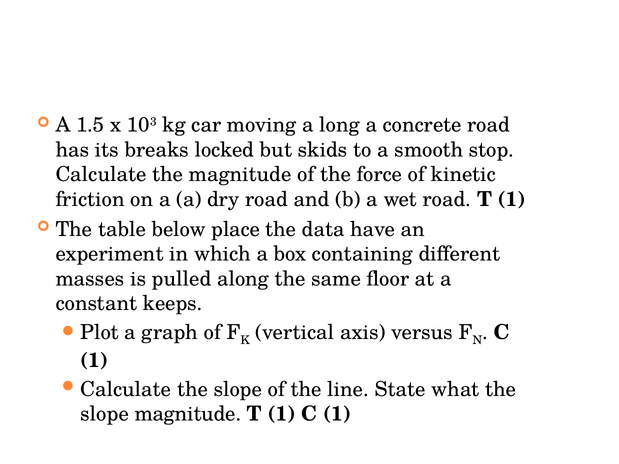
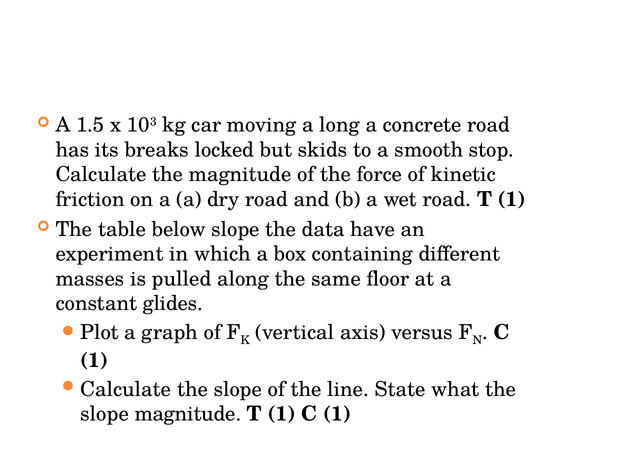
below place: place -> slope
keeps: keeps -> glides
